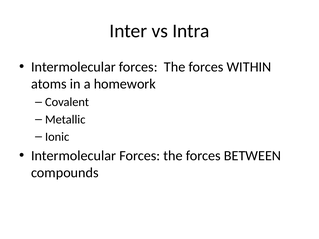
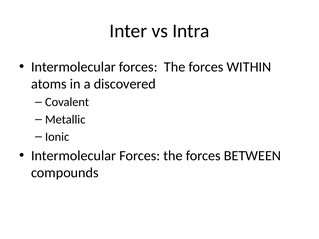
homework: homework -> discovered
